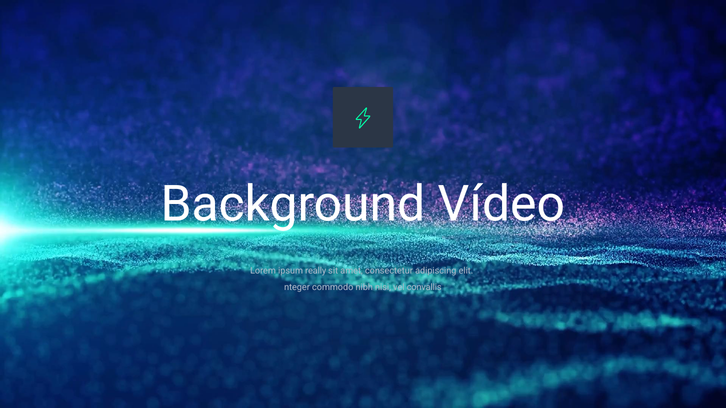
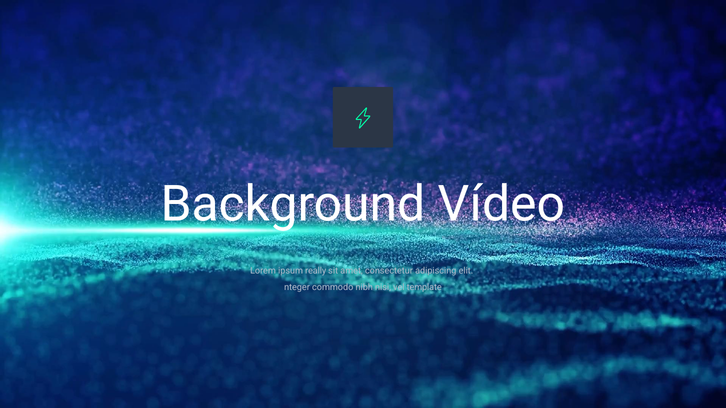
convallis: convallis -> template
